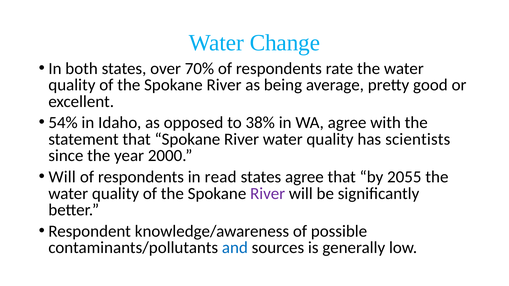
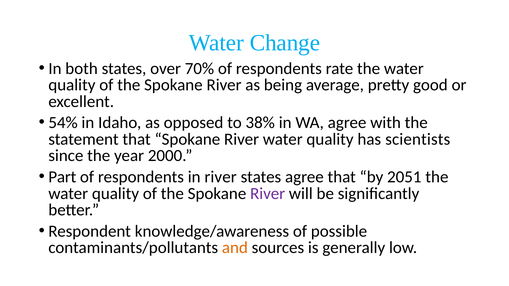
Will at (62, 177): Will -> Part
in read: read -> river
2055: 2055 -> 2051
and colour: blue -> orange
